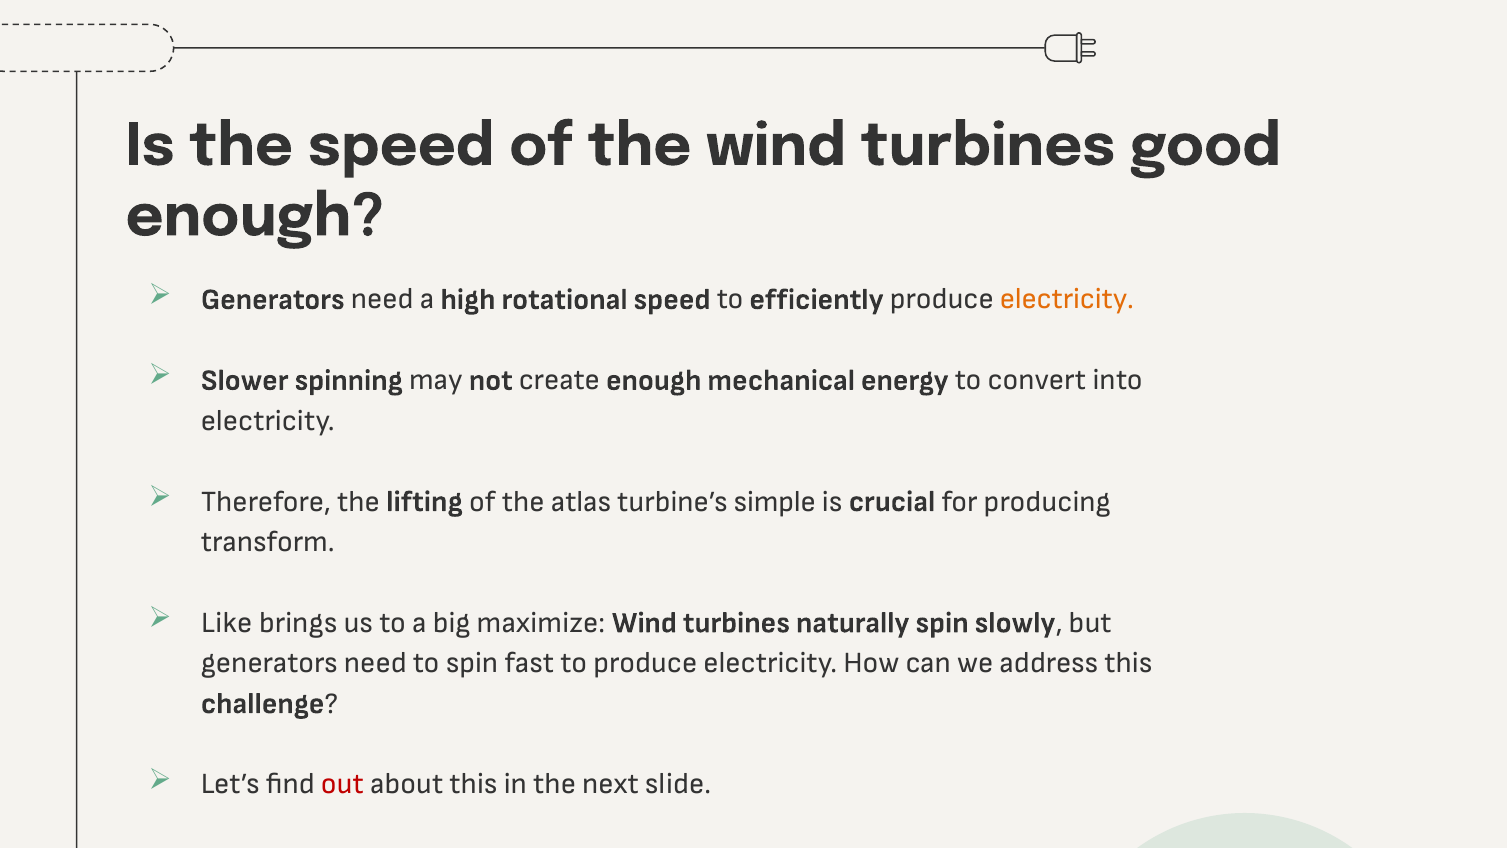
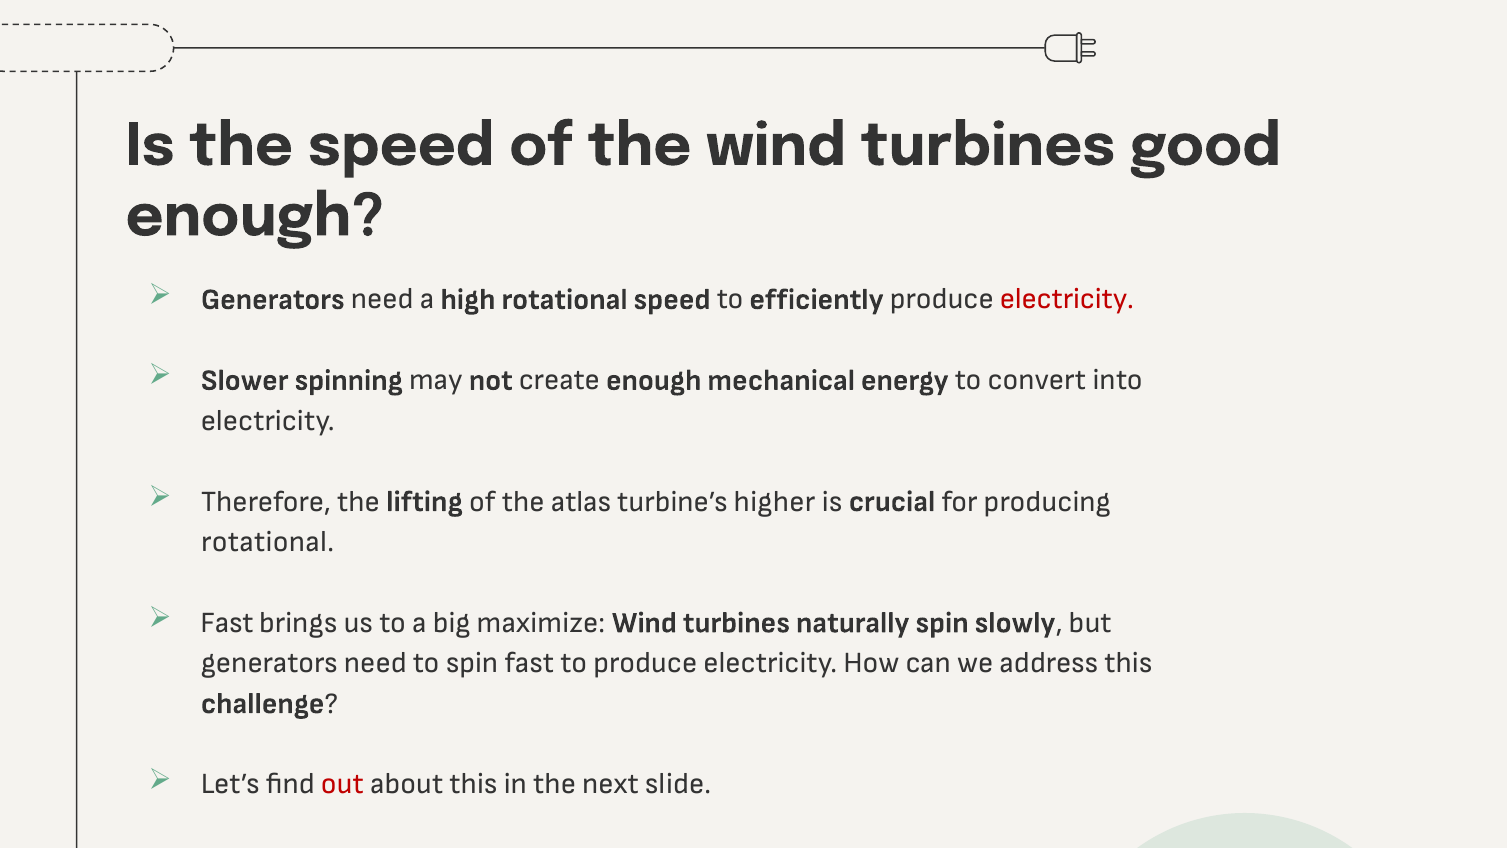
electricity at (1067, 299) colour: orange -> red
simple: simple -> higher
transform at (268, 542): transform -> rotational
Like at (227, 622): Like -> Fast
